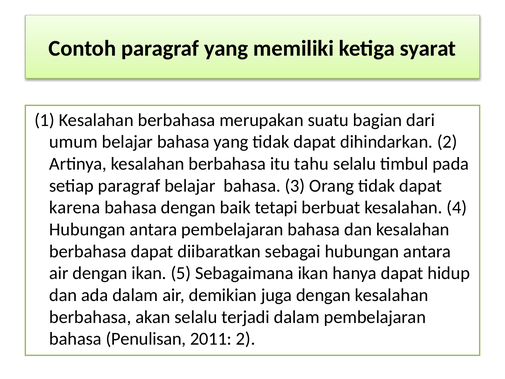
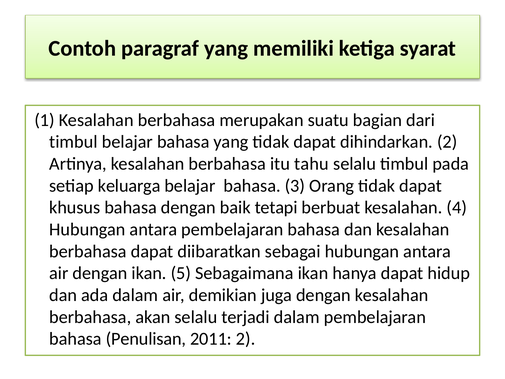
umum at (73, 142): umum -> timbul
setiap paragraf: paragraf -> keluarga
karena: karena -> khusus
